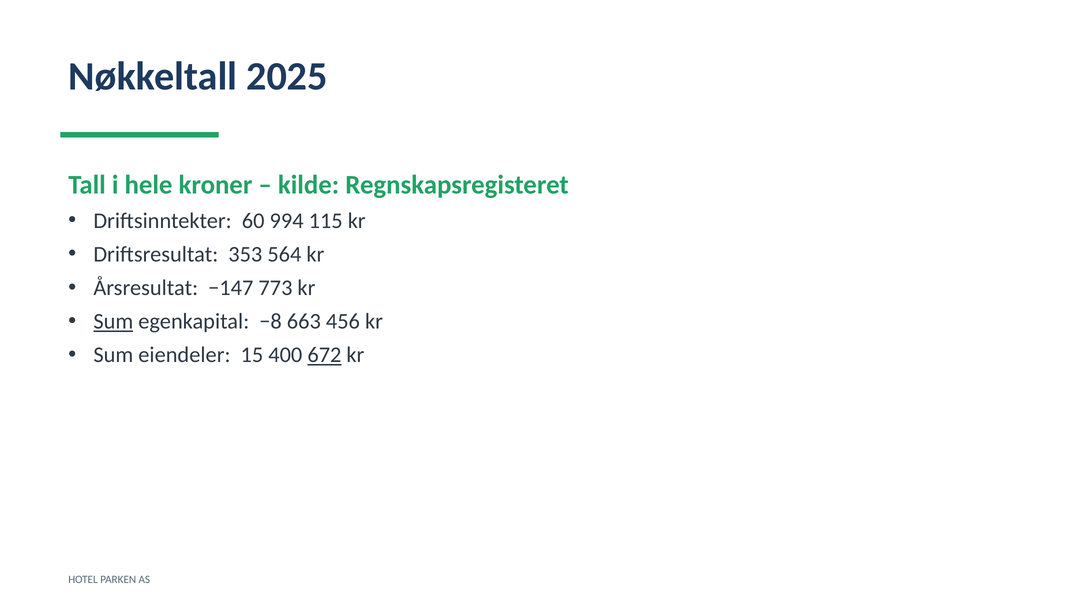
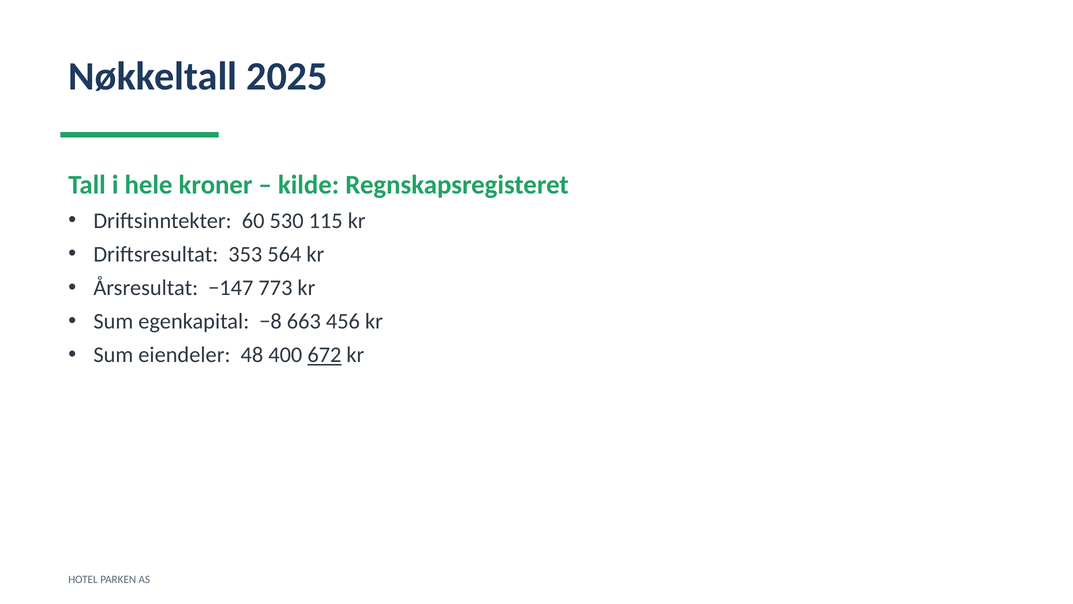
994: 994 -> 530
Sum at (113, 321) underline: present -> none
15: 15 -> 48
